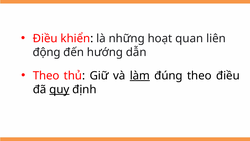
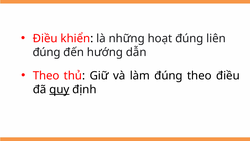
hoạt quan: quan -> đúng
động at (47, 52): động -> đúng
làm underline: present -> none
